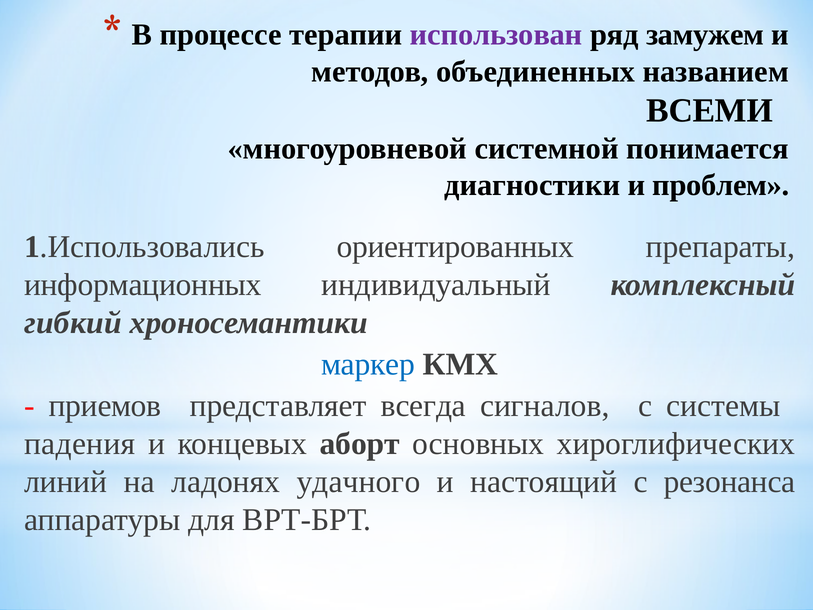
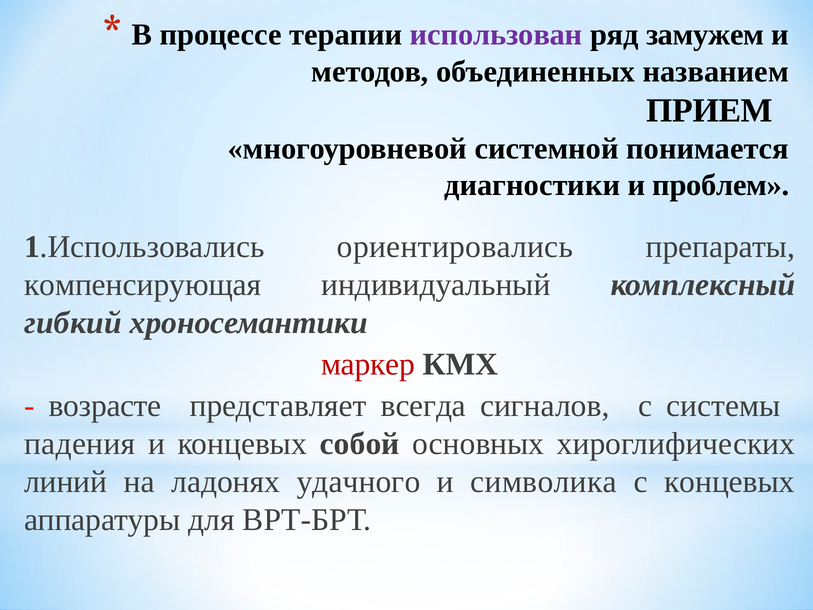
ВСЕМИ: ВСЕМИ -> ПРИЕМ
ориентированных: ориентированных -> ориентировались
информационных: информационных -> компенсирующая
маркер colour: blue -> red
приемов: приемов -> возрасте
аборт: аборт -> собой
настоящий: настоящий -> символика
с резонанса: резонанса -> концевых
